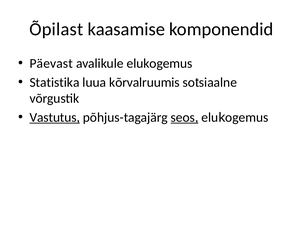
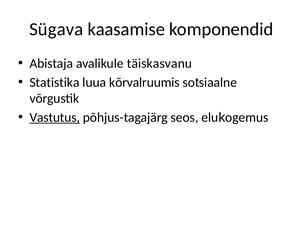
Õpilast: Õpilast -> Sügava
Päevast: Päevast -> Abistaja
avalikule elukogemus: elukogemus -> täiskasvanu
seos underline: present -> none
